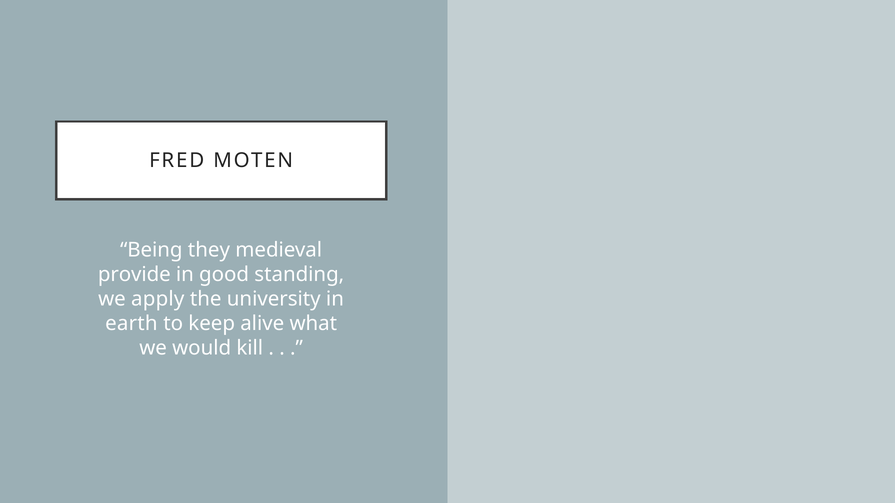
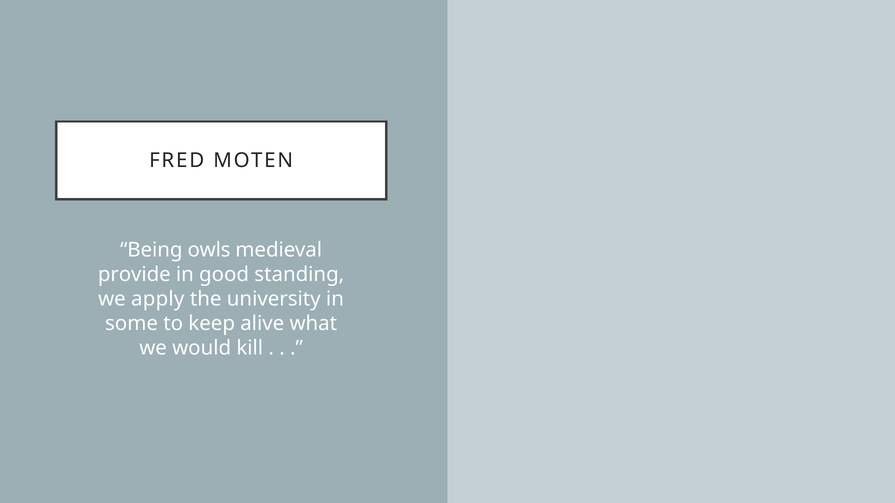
they: they -> owls
earth: earth -> some
